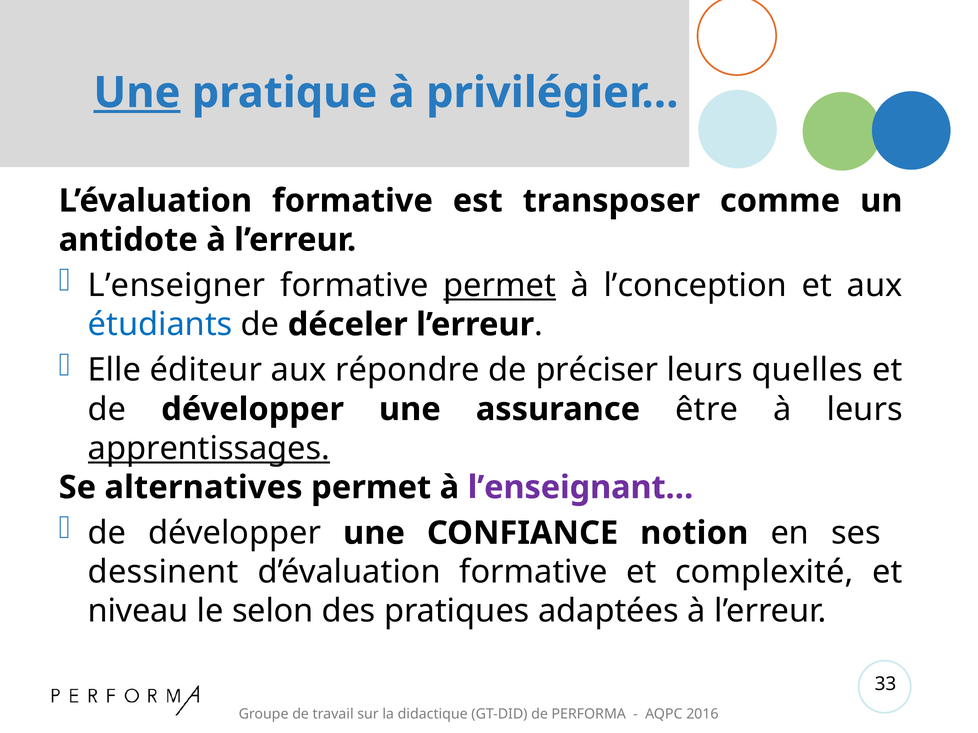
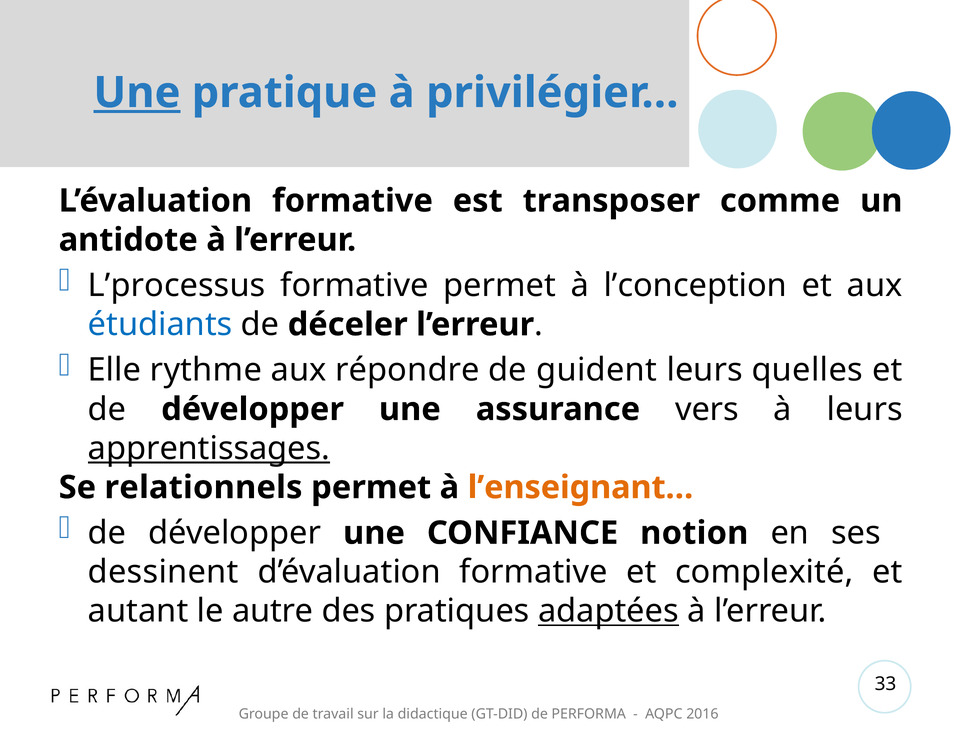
L’enseigner: L’enseigner -> L’processus
permet at (500, 286) underline: present -> none
éditeur: éditeur -> rythme
préciser: préciser -> guident
être: être -> vers
alternatives: alternatives -> relationnels
l’enseignant… colour: purple -> orange
niveau: niveau -> autant
selon: selon -> autre
adaptées underline: none -> present
